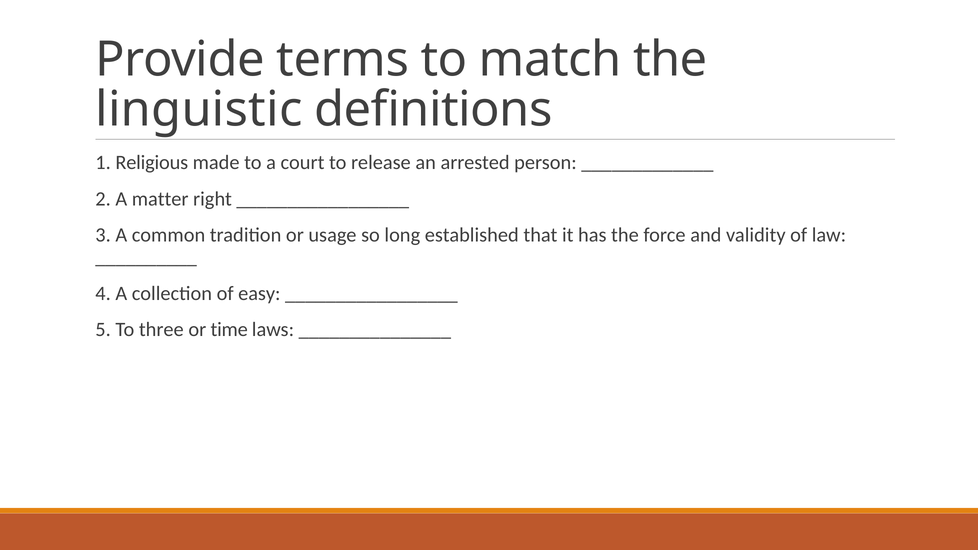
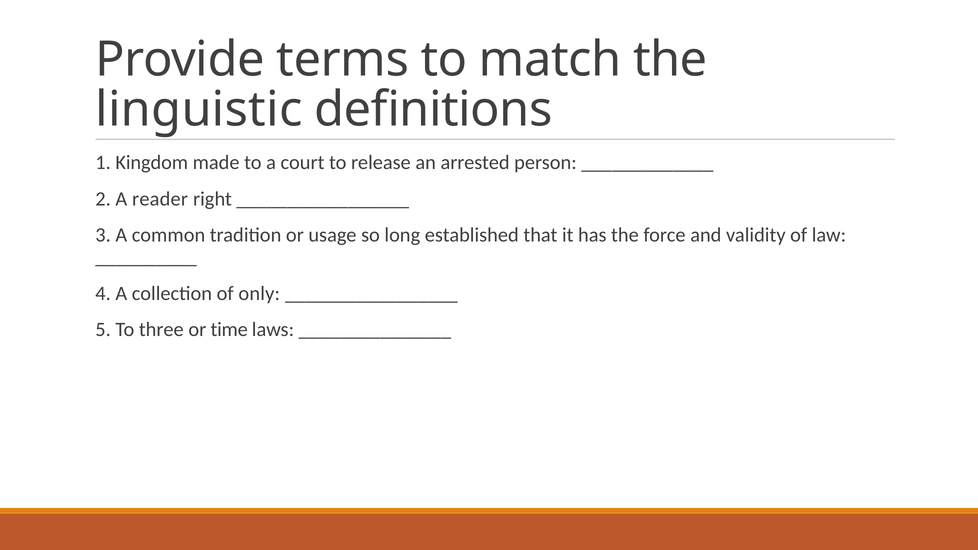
Religious: Religious -> Kingdom
matter: matter -> reader
easy: easy -> only
